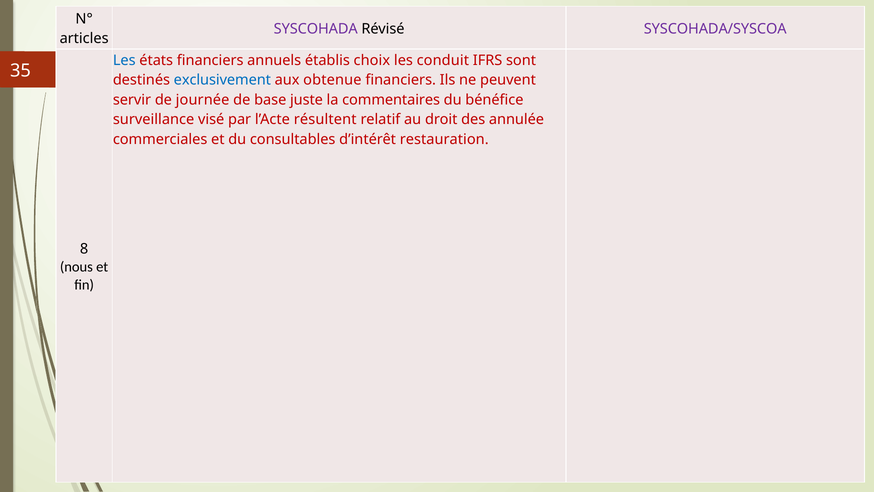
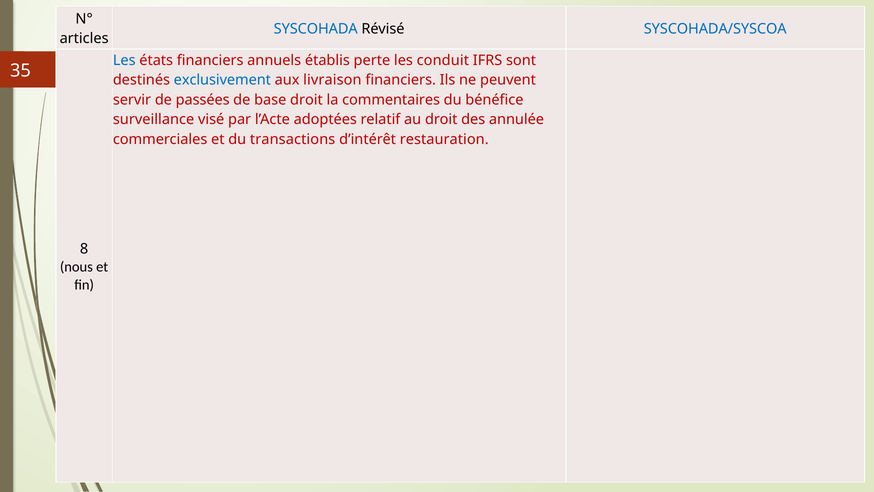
SYSCOHADA colour: purple -> blue
SYSCOHADA/SYSCOA colour: purple -> blue
choix: choix -> perte
obtenue: obtenue -> livraison
journée: journée -> passées
base juste: juste -> droit
résultent: résultent -> adoptées
consultables: consultables -> transactions
